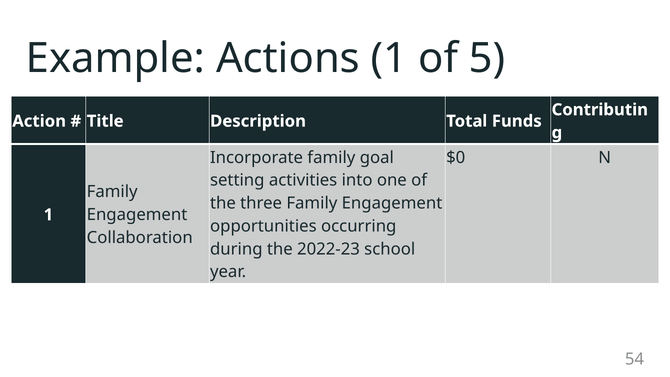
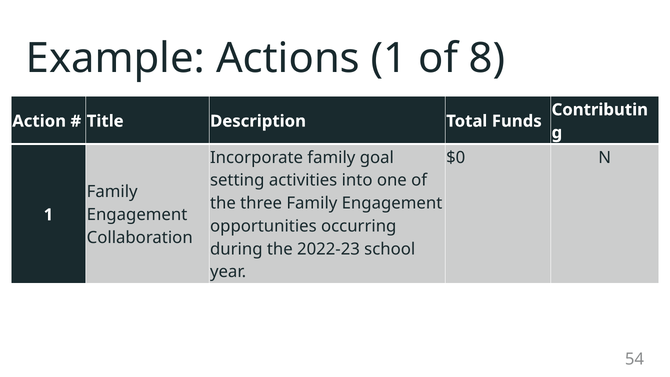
5: 5 -> 8
